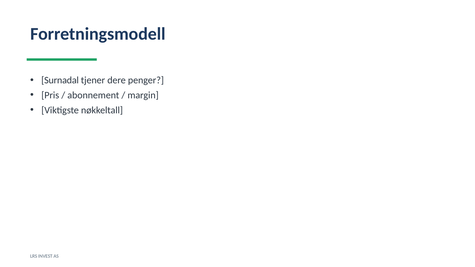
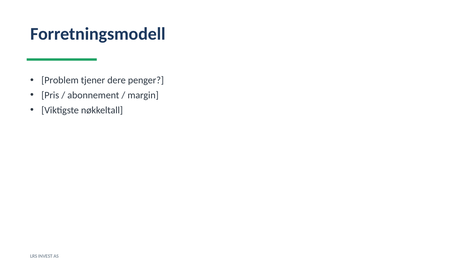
Surnadal: Surnadal -> Problem
